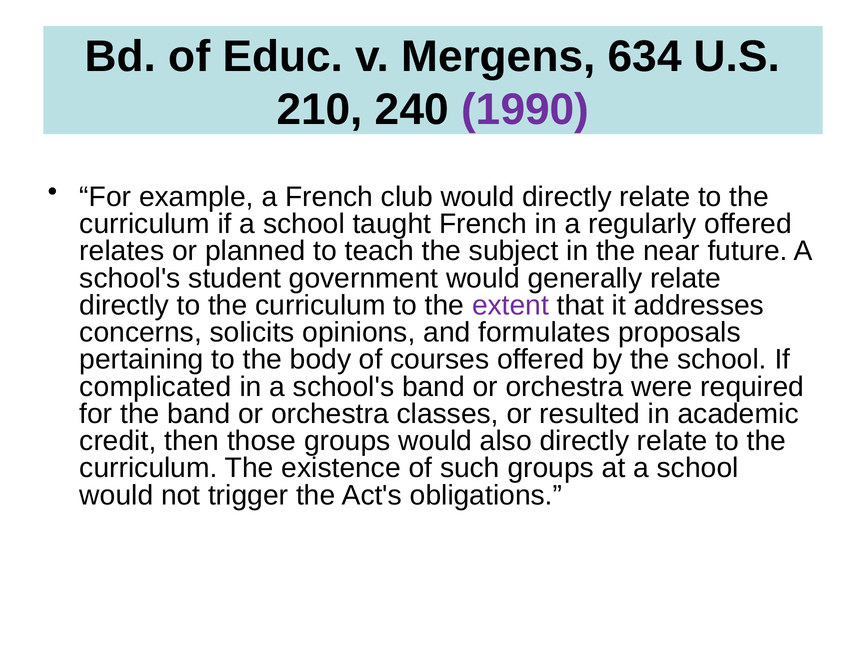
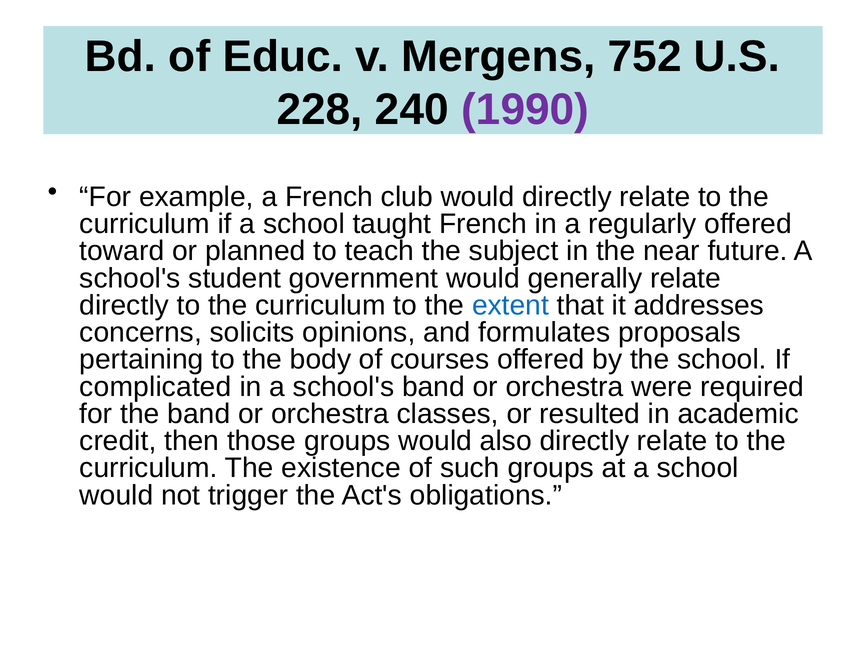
634: 634 -> 752
210: 210 -> 228
relates: relates -> toward
extent colour: purple -> blue
